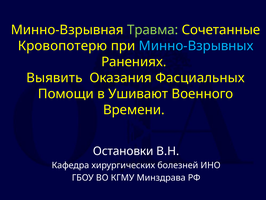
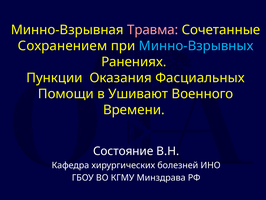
Травма colour: light green -> pink
Кровопотерю: Кровопотерю -> Сохранением
Выявить: Выявить -> Пункции
Остановки: Остановки -> Состояние
